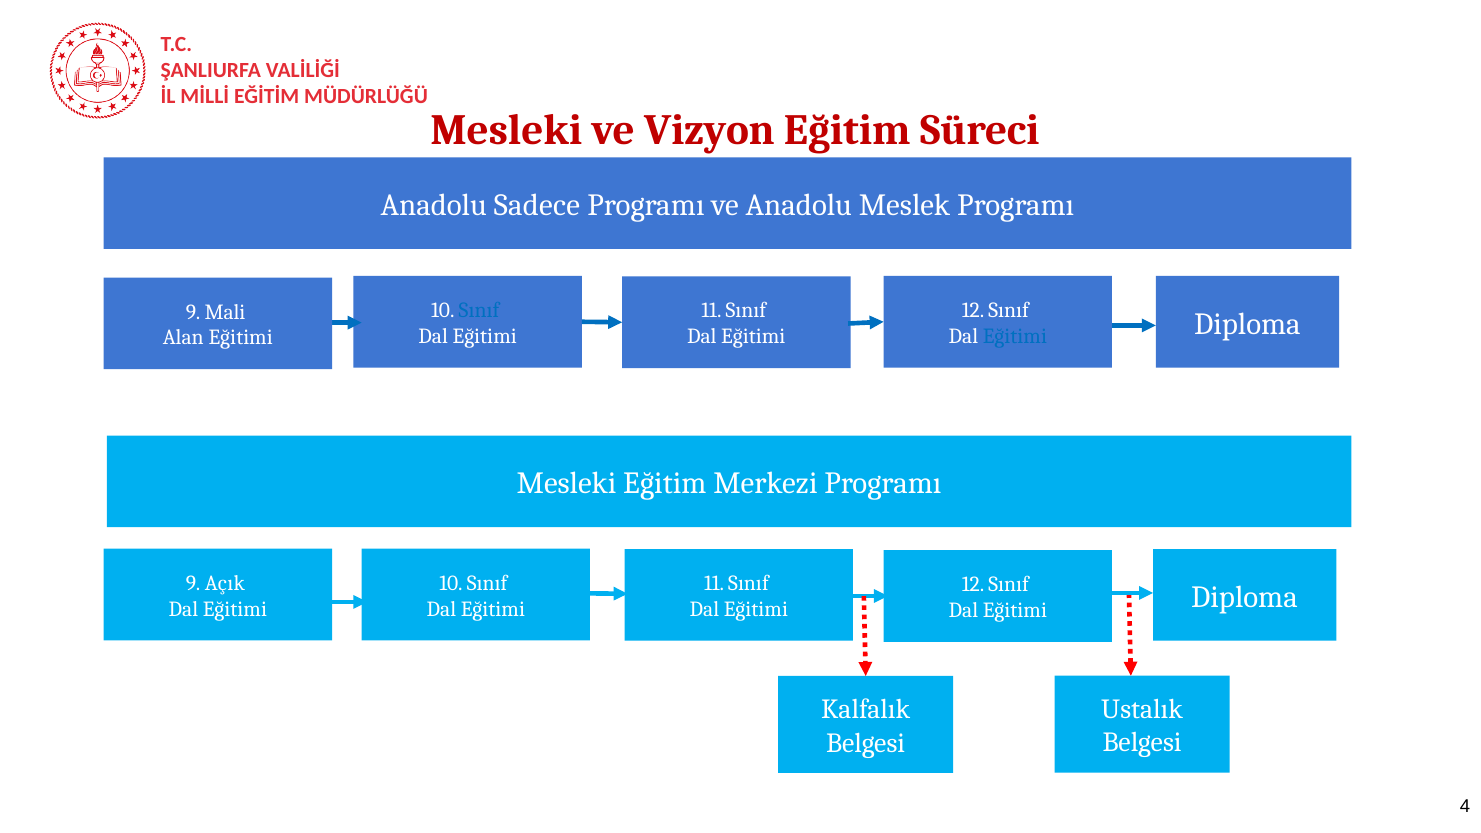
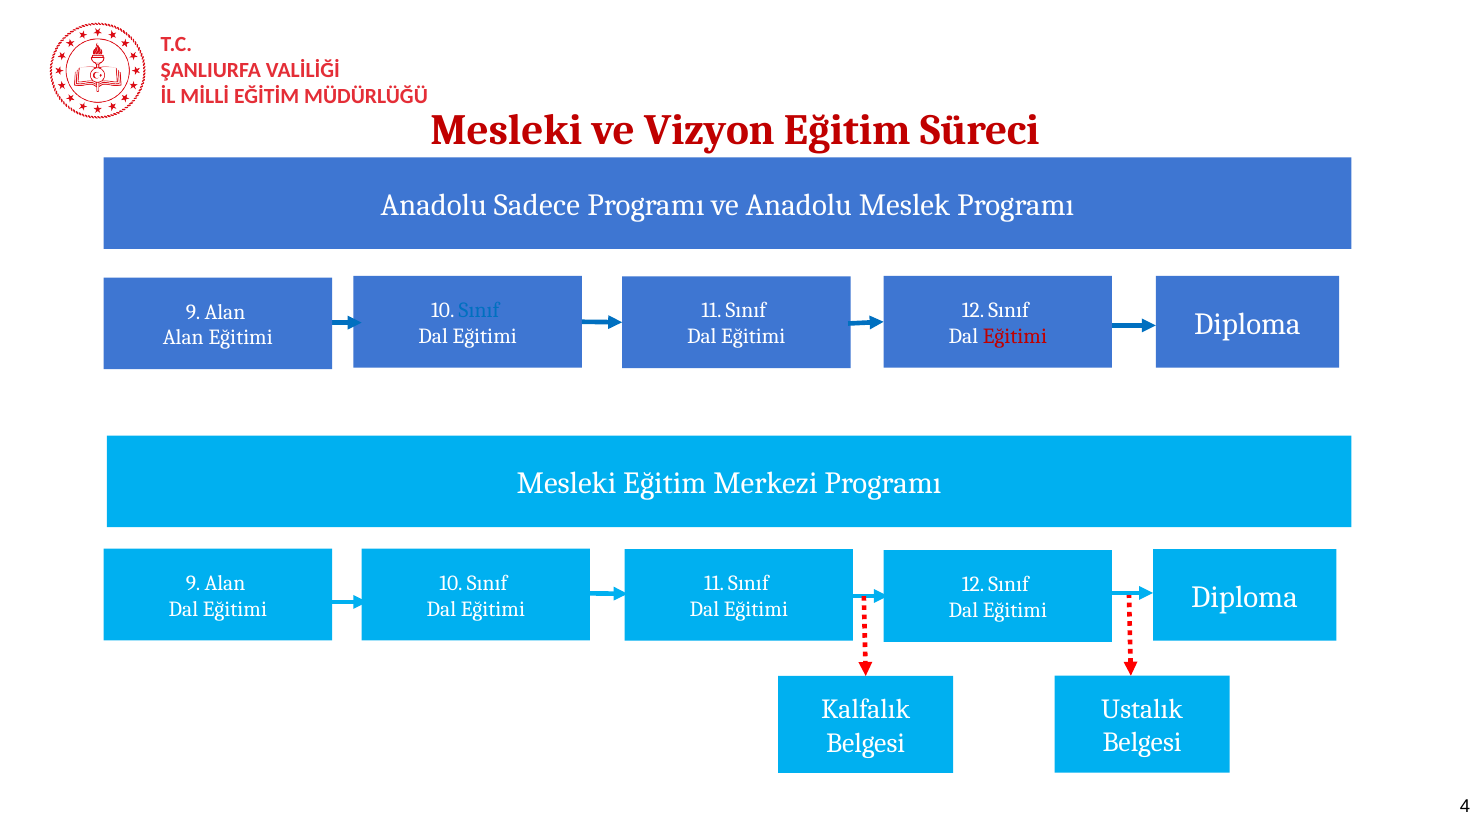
Mali at (225, 312): Mali -> Alan
Eğitimi at (1015, 336) colour: blue -> red
Açık at (225, 583): Açık -> Alan
